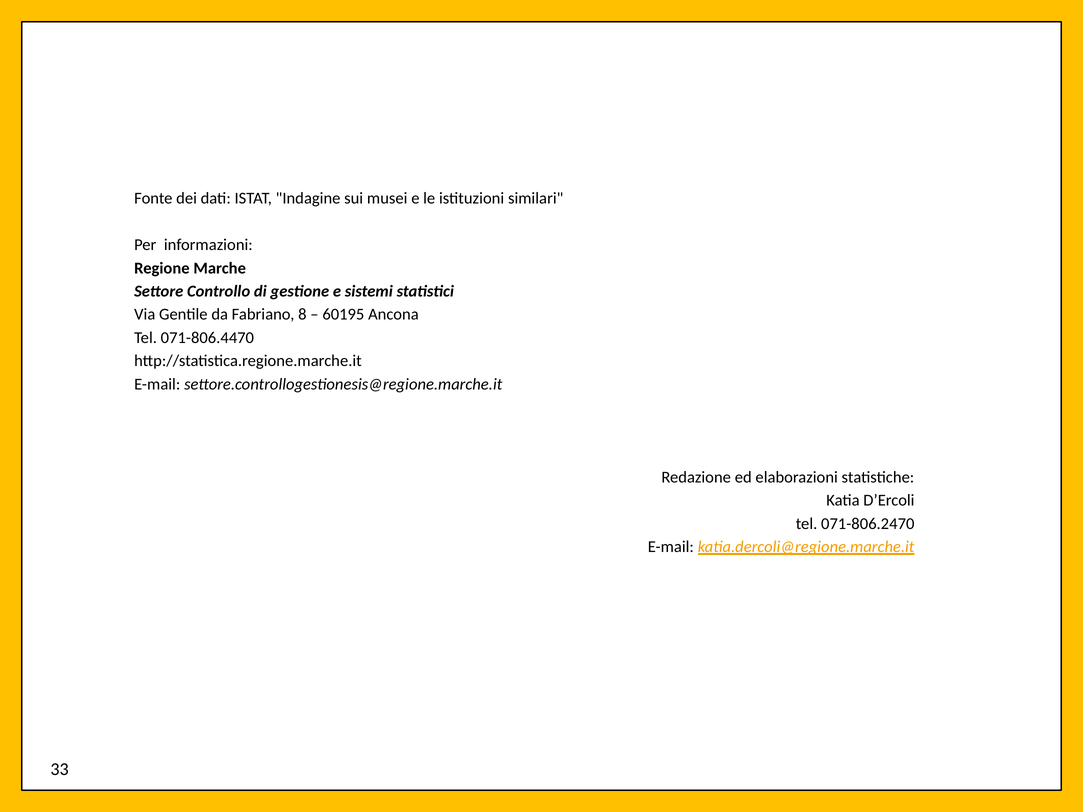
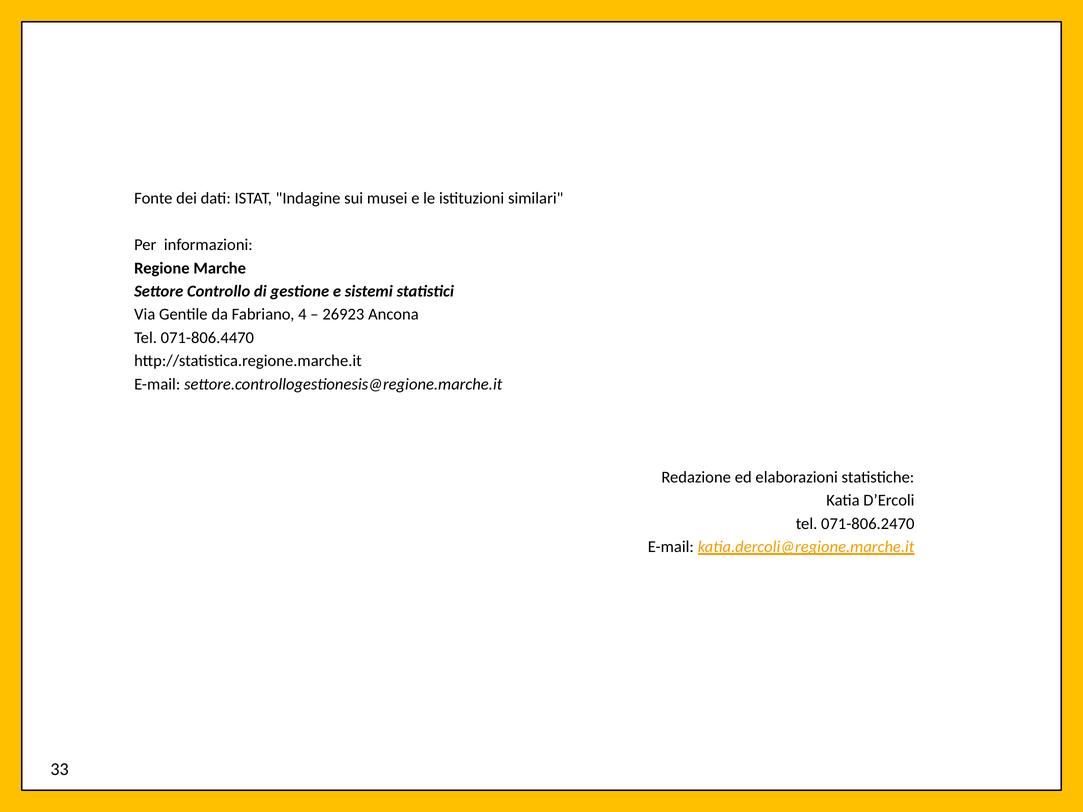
8: 8 -> 4
60195: 60195 -> 26923
